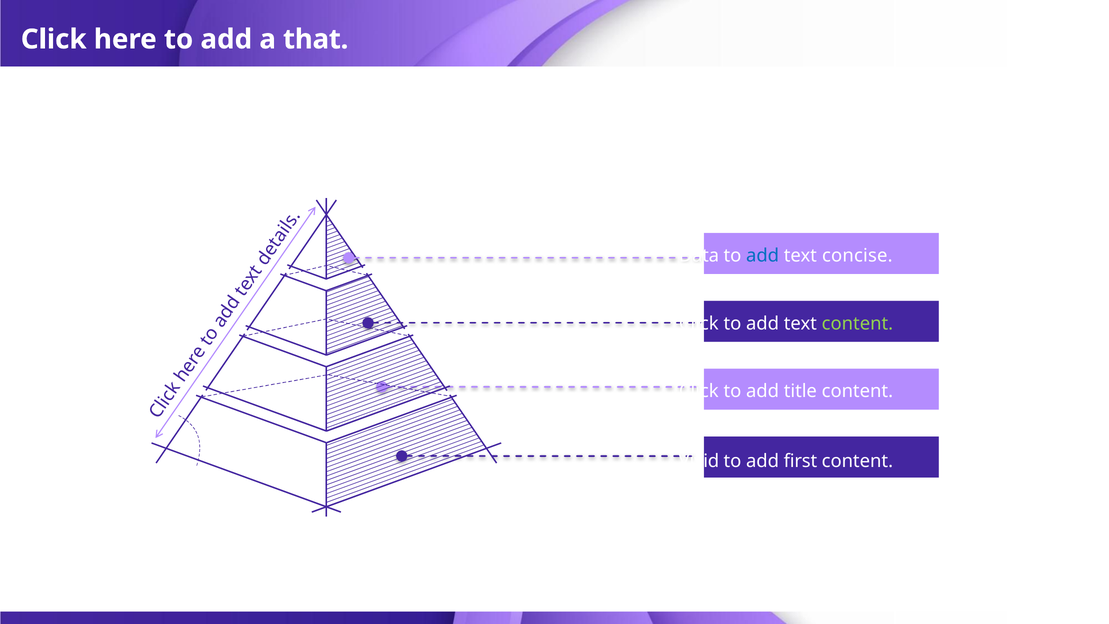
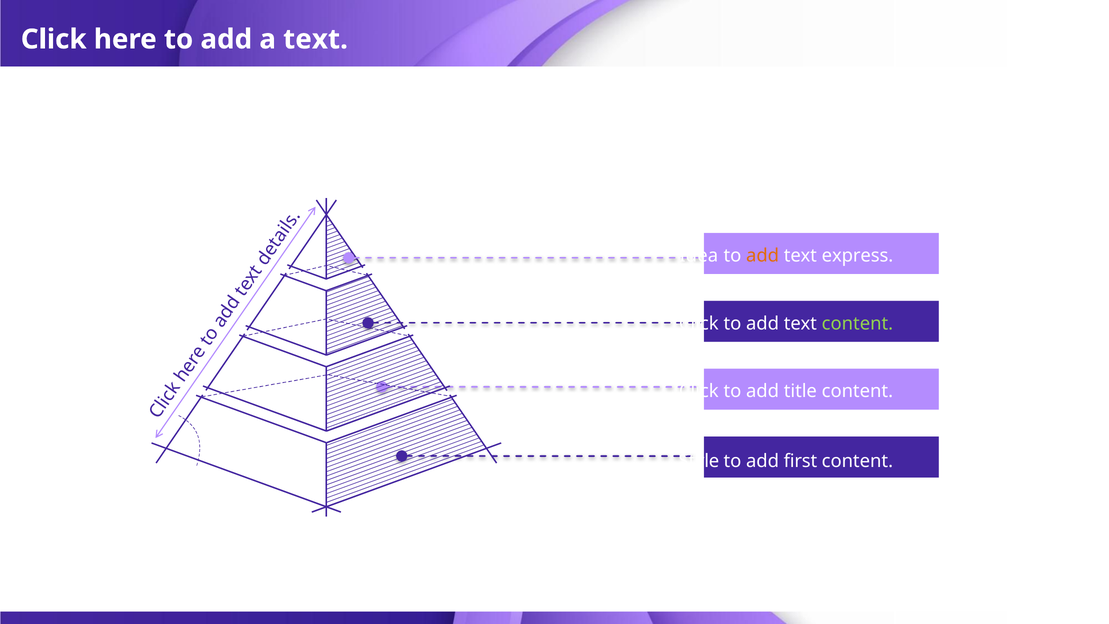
a that: that -> text
Data: Data -> Idea
add at (763, 256) colour: blue -> orange
concise: concise -> express
Vivid: Vivid -> Style
